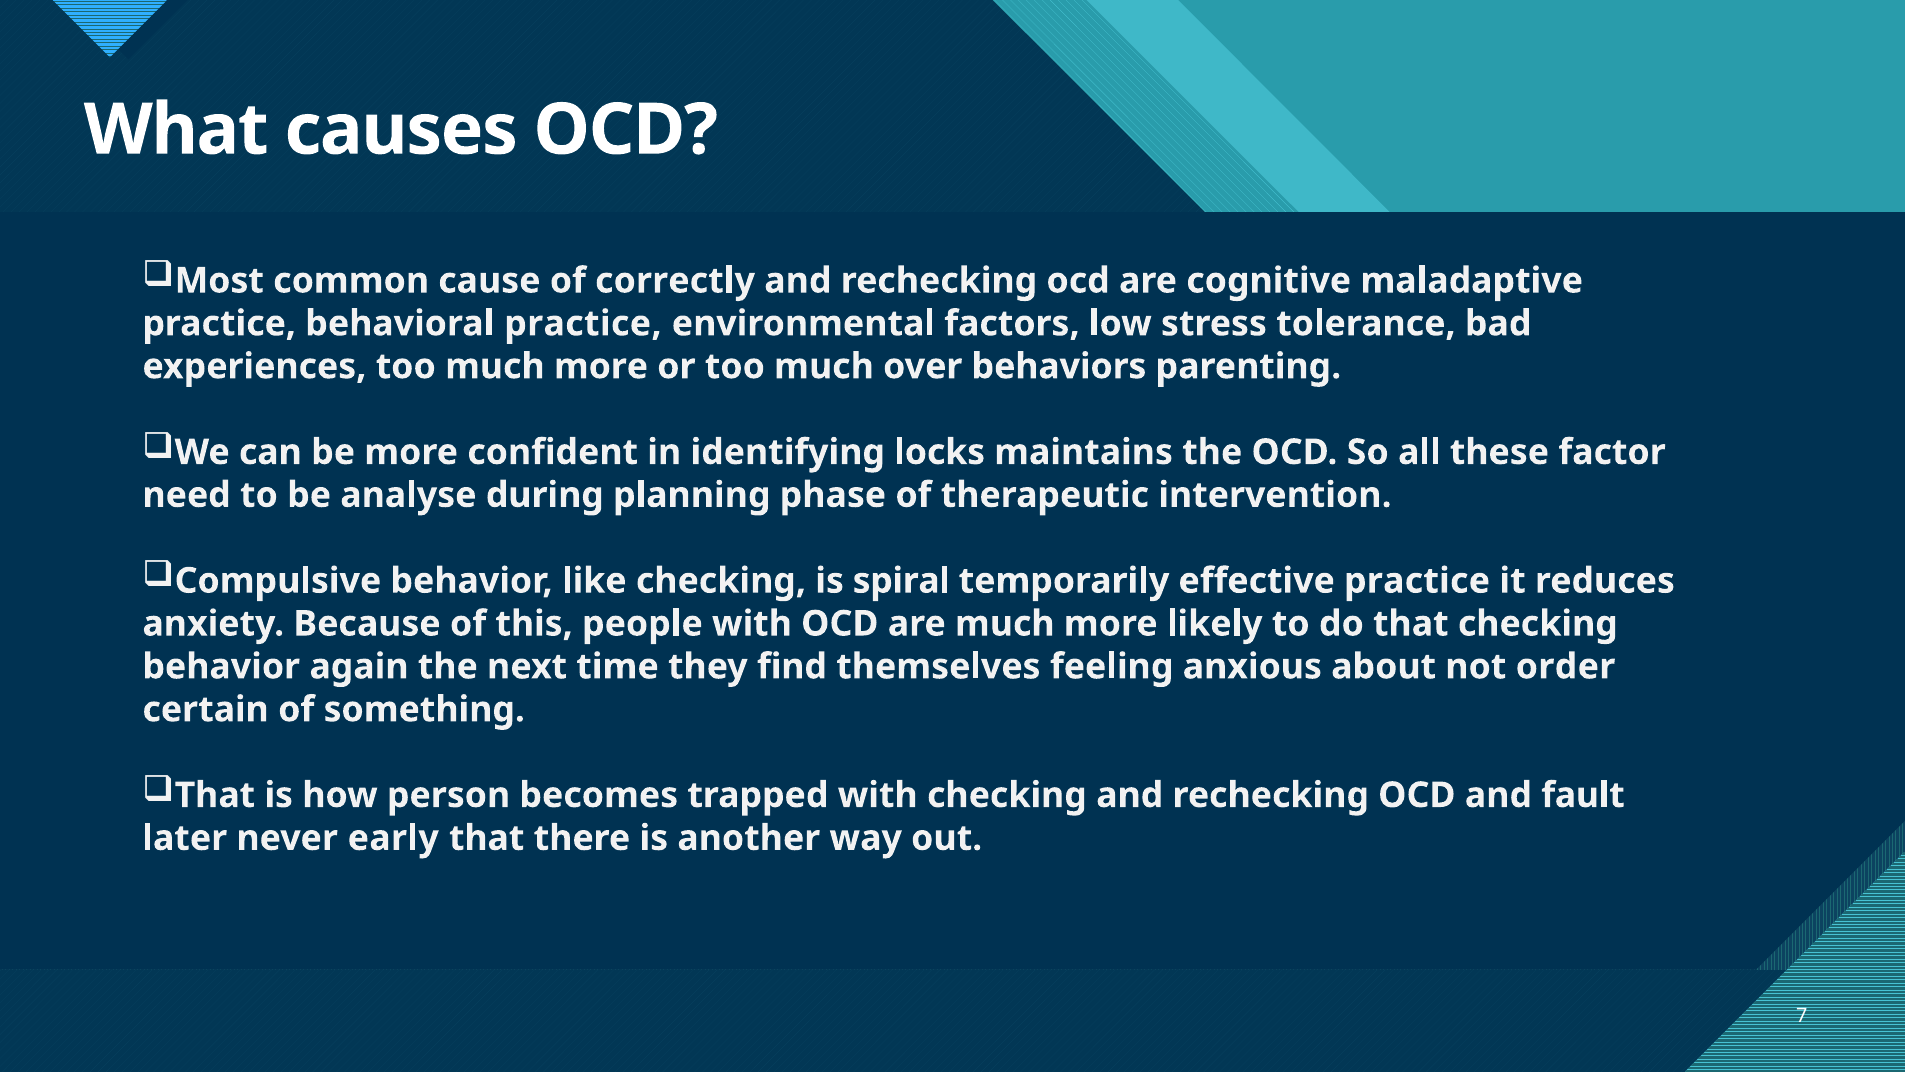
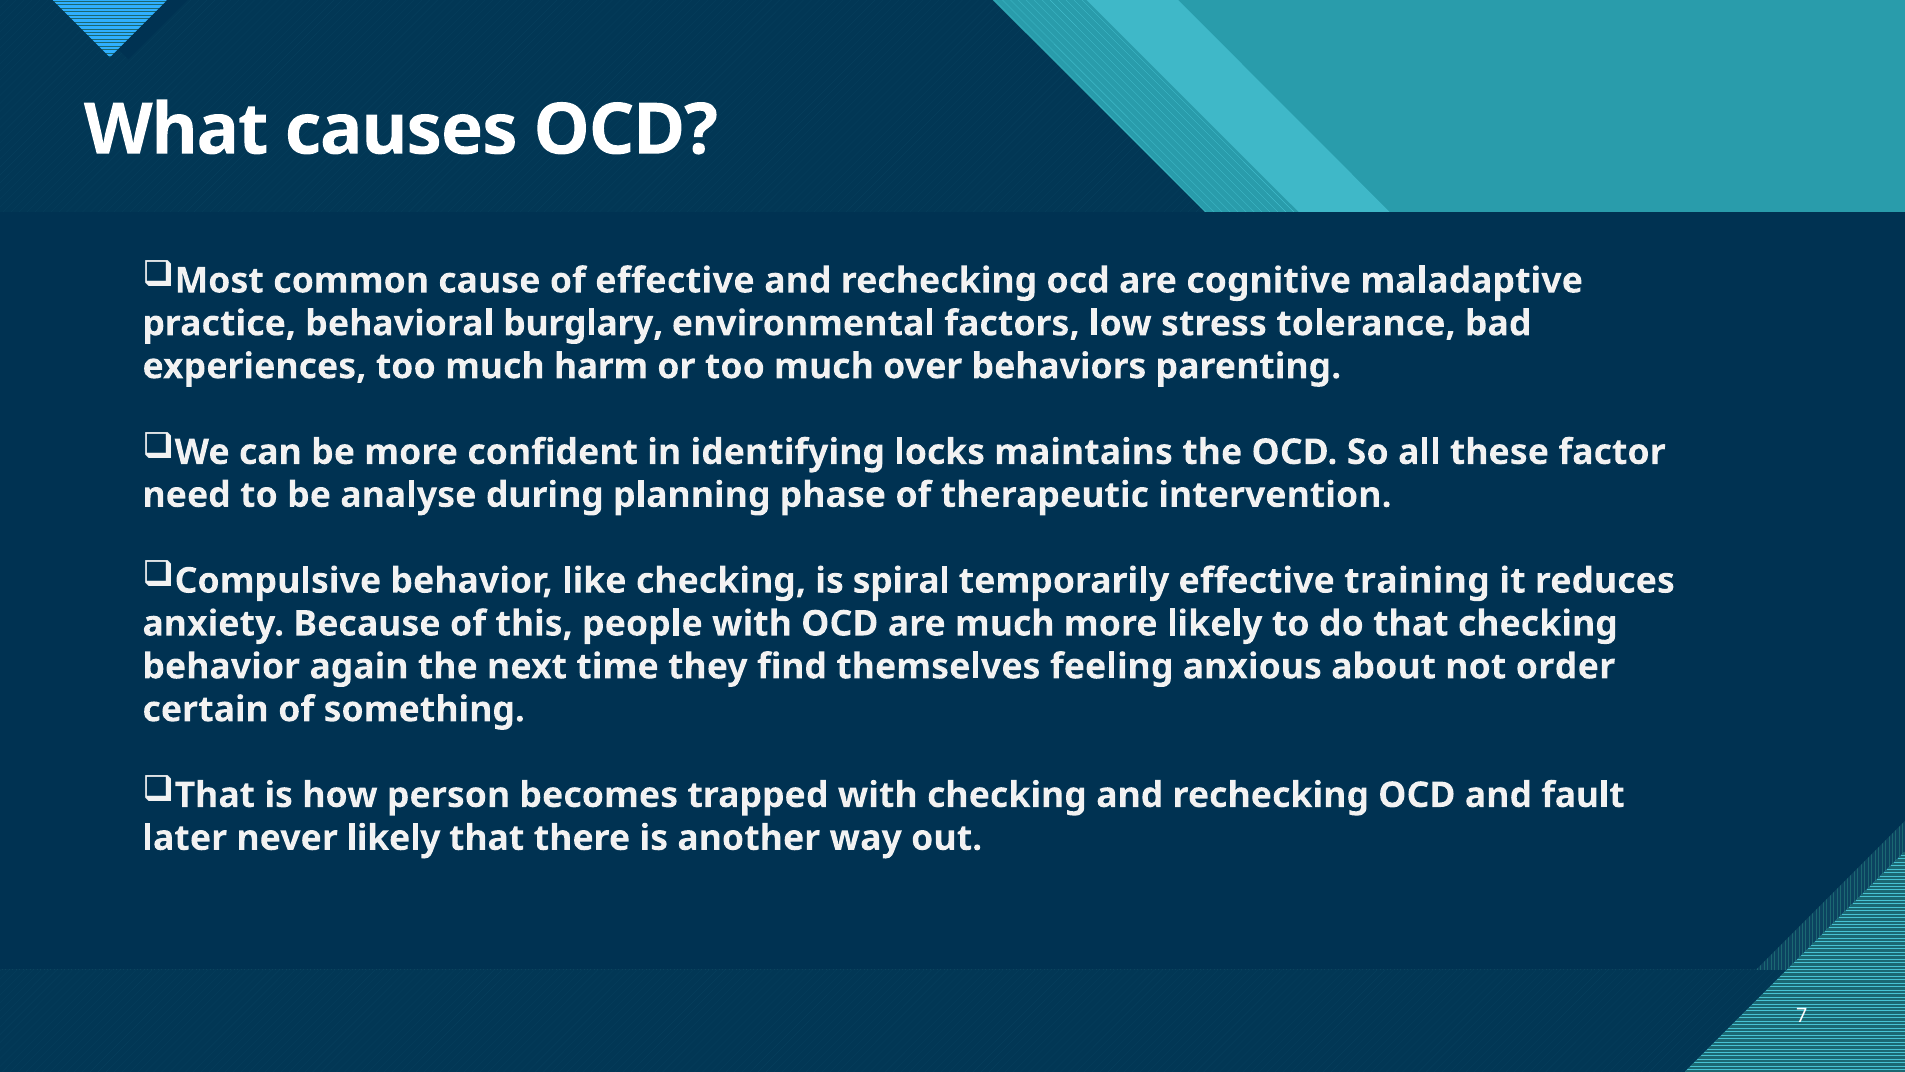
of correctly: correctly -> effective
behavioral practice: practice -> burglary
too much more: more -> harm
effective practice: practice -> training
never early: early -> likely
